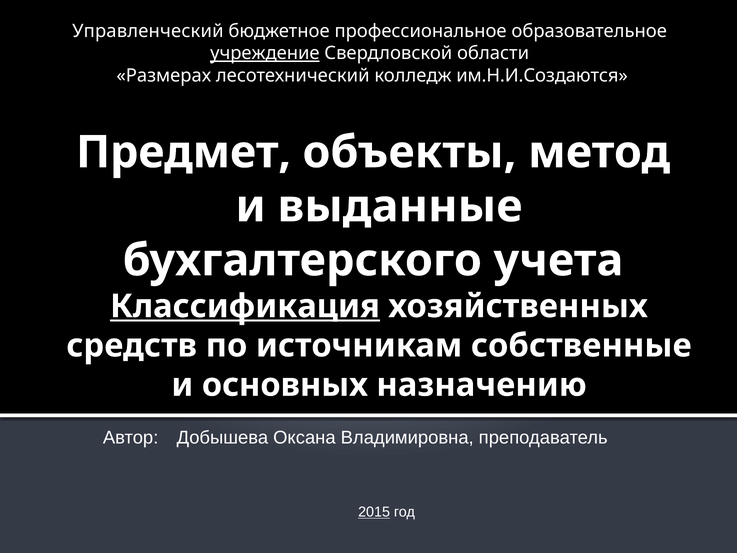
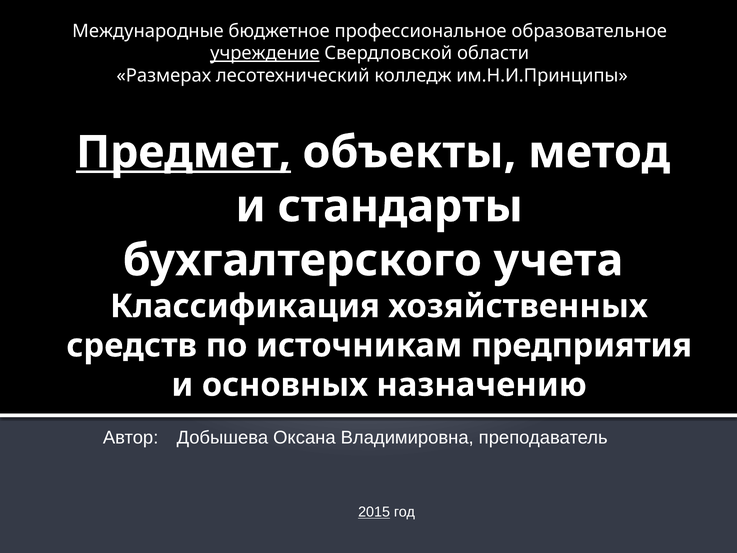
Управленческий: Управленческий -> Международные
им.Н.И.Создаются: им.Н.И.Создаются -> им.Н.И.Принципы
Предмет underline: none -> present
выданные: выданные -> стандарты
Классификация underline: present -> none
собственные: собственные -> предприятия
